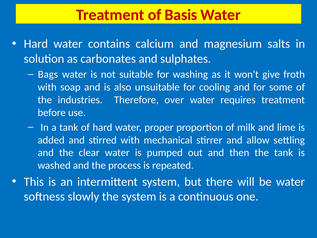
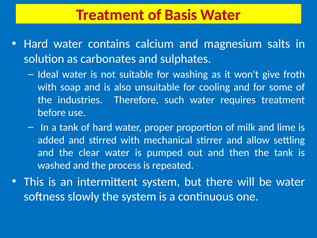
Bags: Bags -> Ideal
over: over -> such
